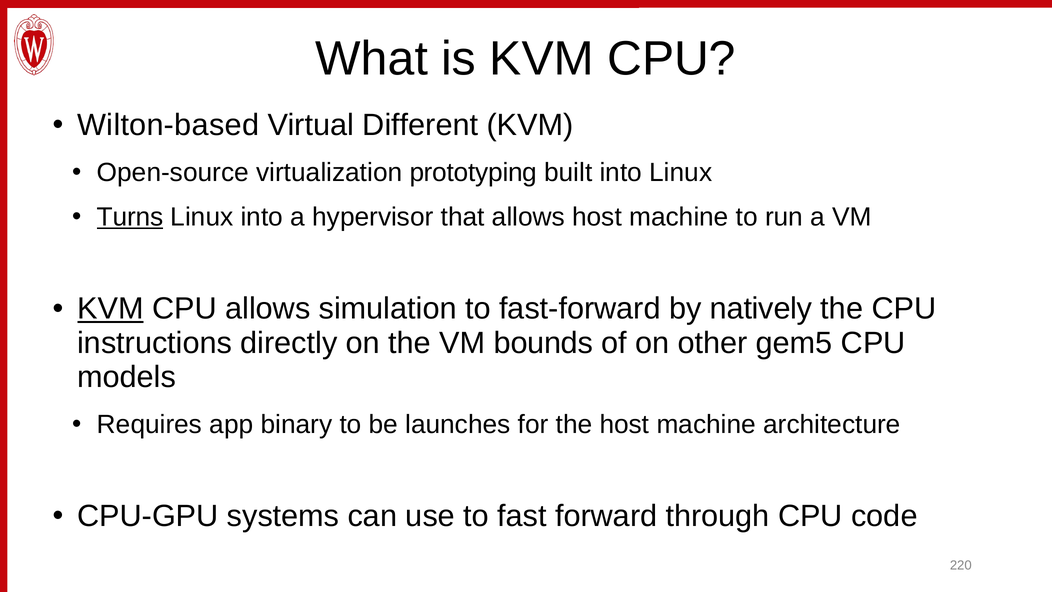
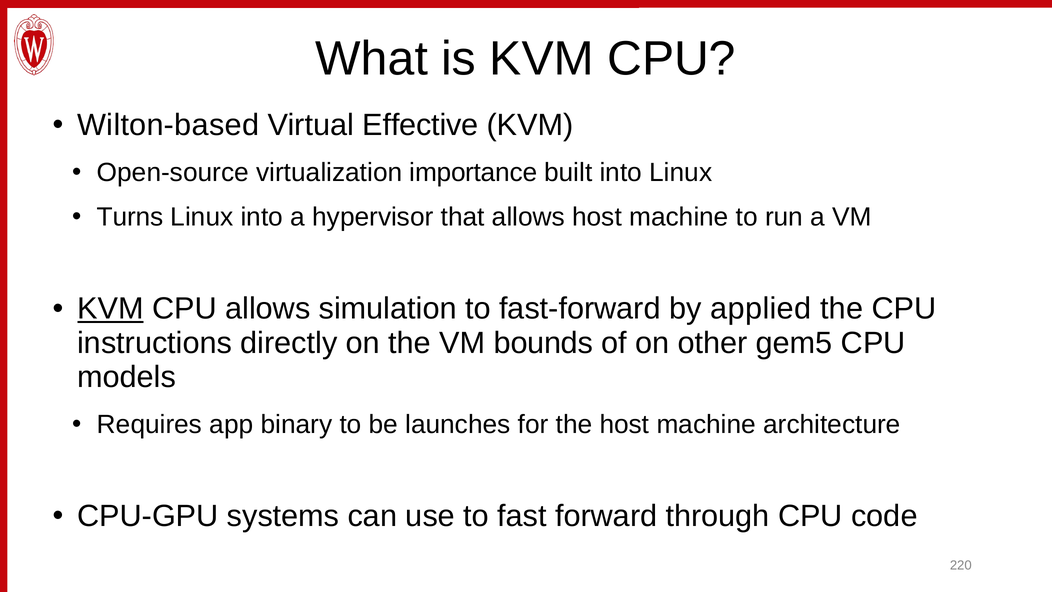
Different: Different -> Effective
prototyping: prototyping -> importance
Turns underline: present -> none
natively: natively -> applied
